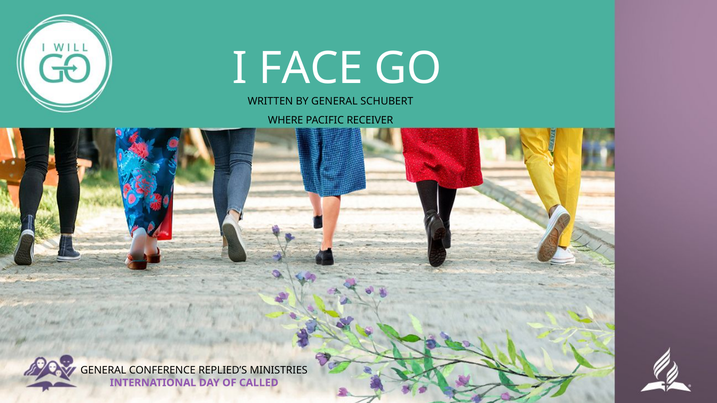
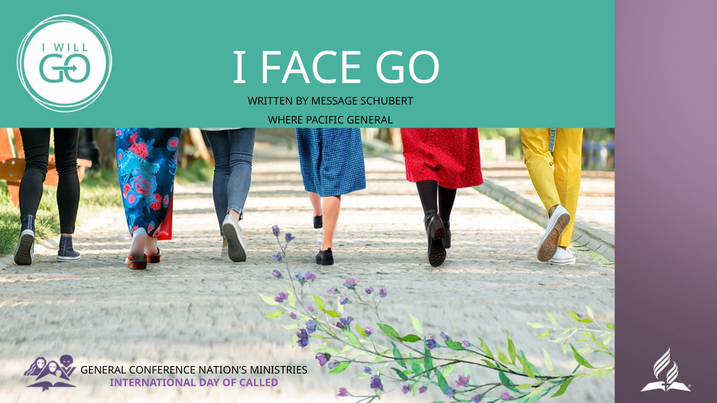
BY GENERAL: GENERAL -> MESSAGE
PACIFIC RECEIVER: RECEIVER -> GENERAL
REPLIED’S: REPLIED’S -> NATION’S
